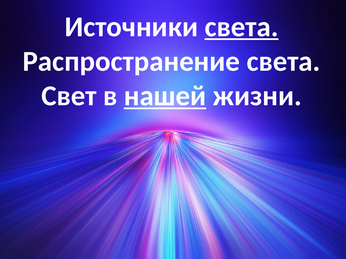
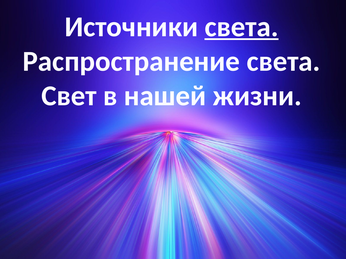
нашей underline: present -> none
